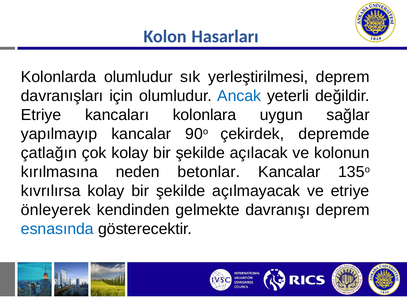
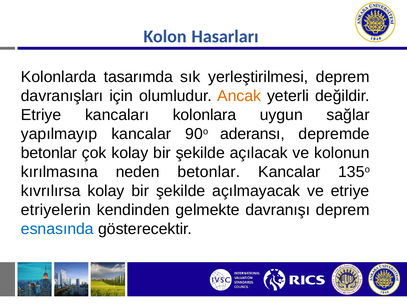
Kolonlarda olumludur: olumludur -> tasarımda
Ancak colour: blue -> orange
çekirdek: çekirdek -> aderansı
çatlağın at (49, 153): çatlağın -> betonlar
önleyerek: önleyerek -> etriyelerin
